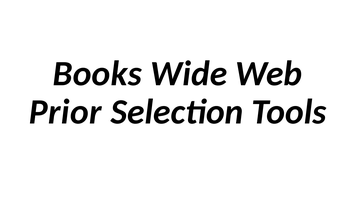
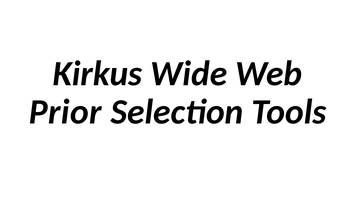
Books: Books -> Kirkus
